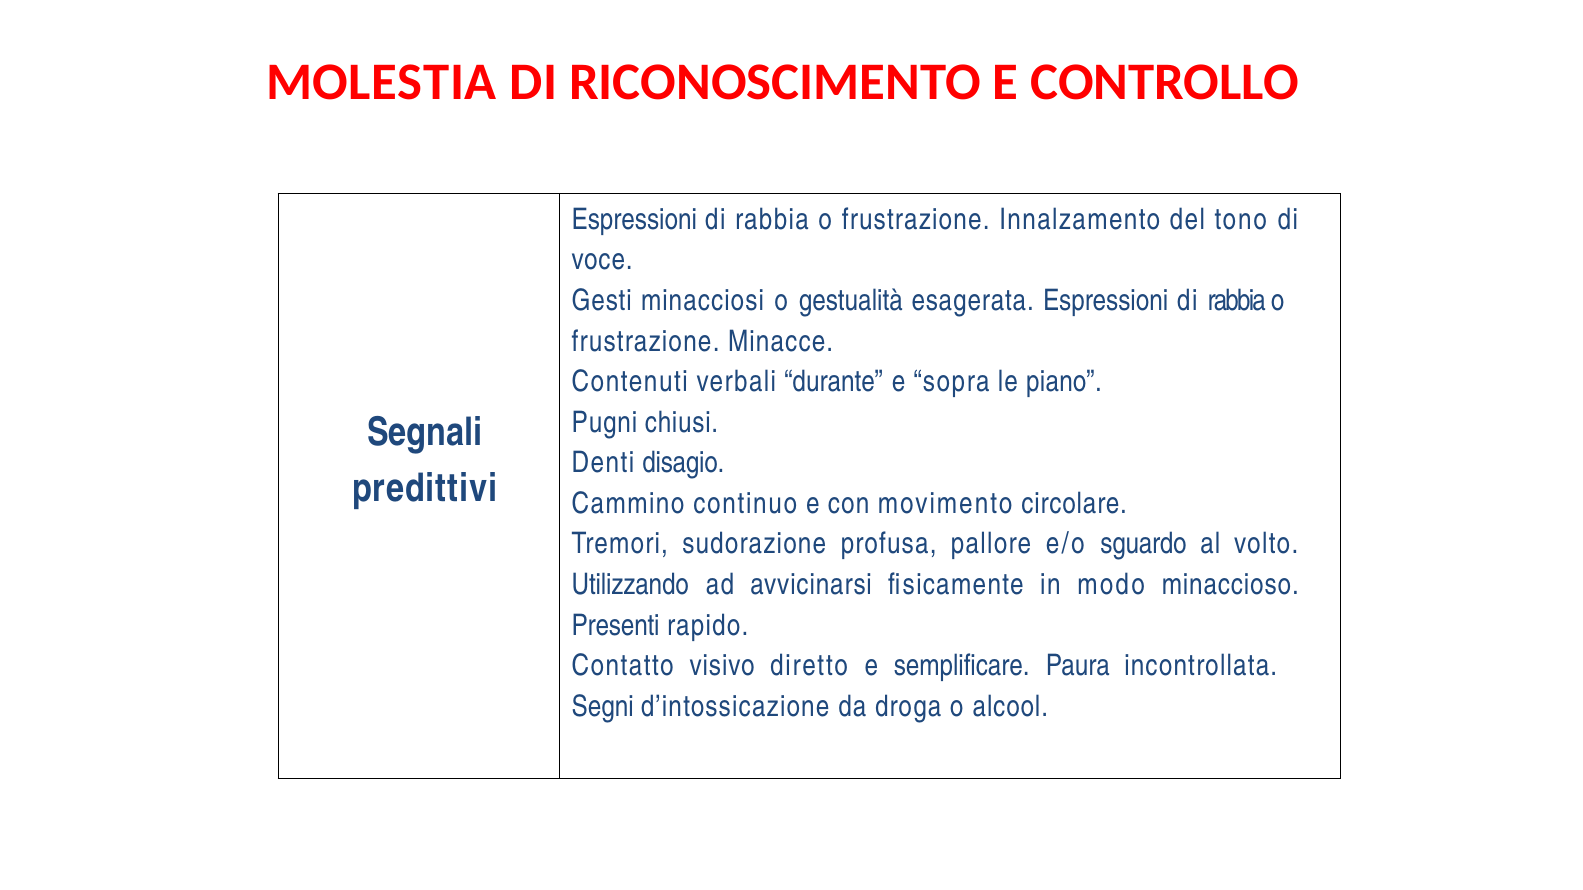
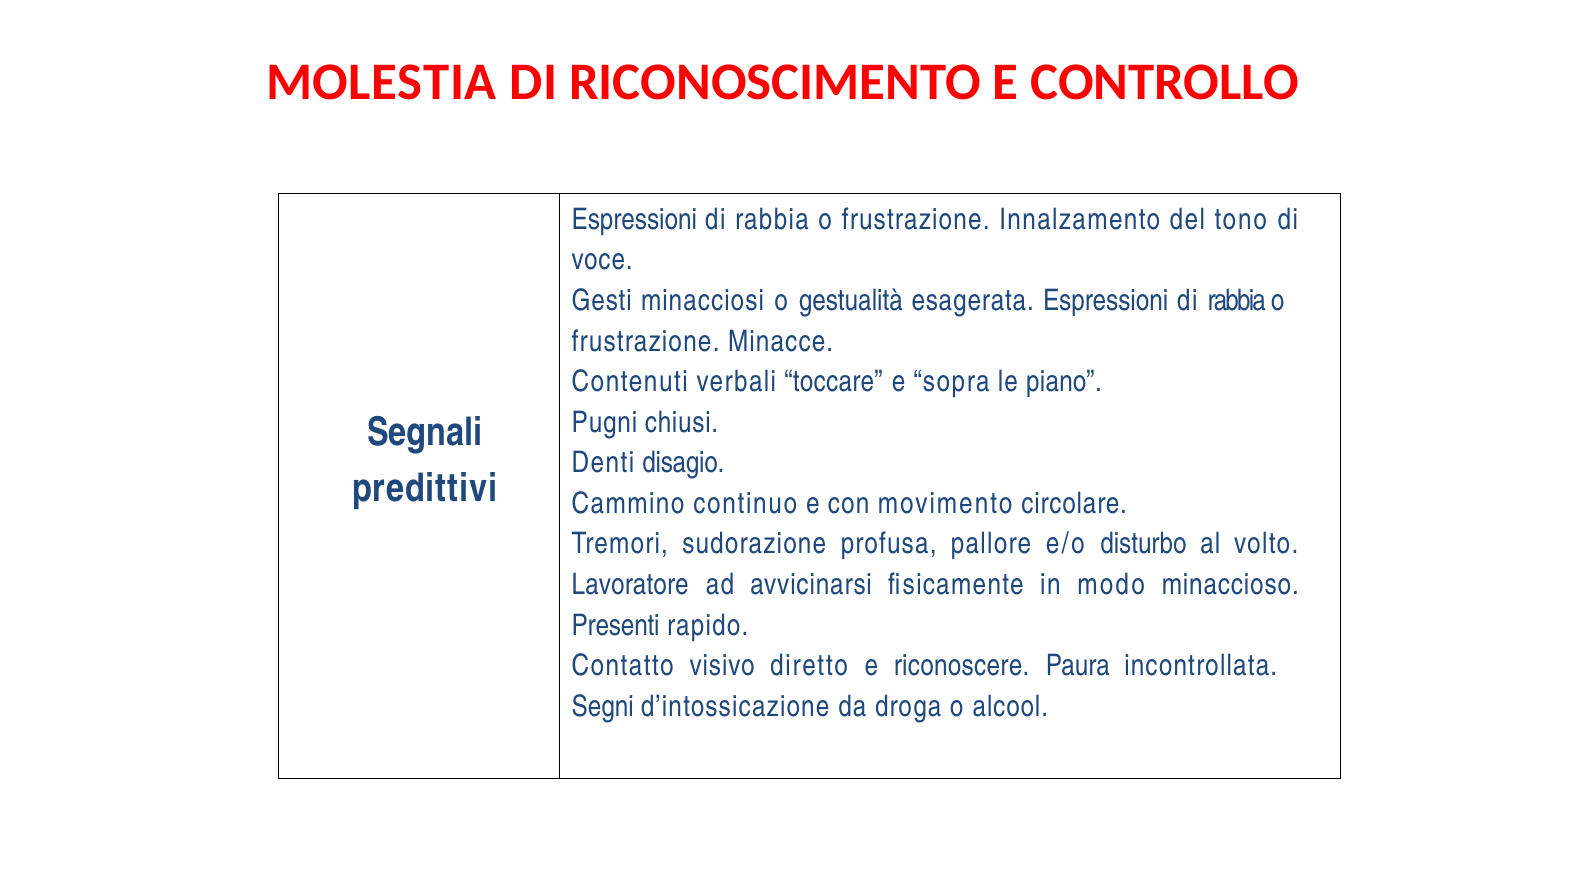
durante: durante -> toccare
sguardo: sguardo -> disturbo
Utilizzando: Utilizzando -> Lavoratore
semplificare: semplificare -> riconoscere
